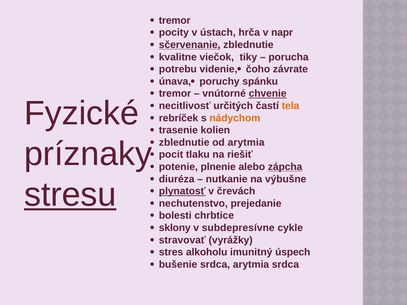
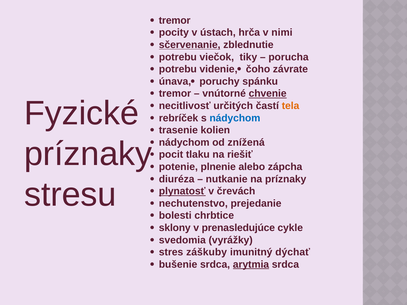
napr: napr -> nimi
kvalitne at (178, 57): kvalitne -> potrebu
nádychom at (235, 118) colour: orange -> blue
zblednutie at (184, 143): zblednutie -> nádychom
od arytmia: arytmia -> znížená
zápcha underline: present -> none
na výbušne: výbušne -> príznaky
stresu underline: present -> none
subdepresívne: subdepresívne -> prenasledujúce
stravovať: stravovať -> svedomia
alkoholu: alkoholu -> záškuby
úspech: úspech -> dýchať
arytmia at (251, 265) underline: none -> present
